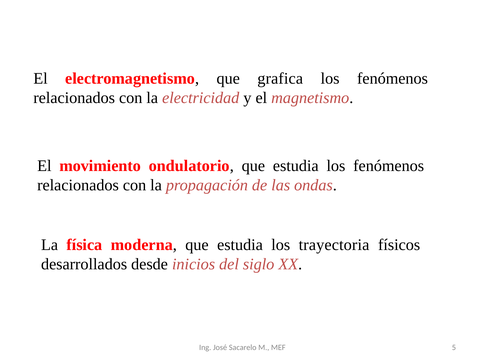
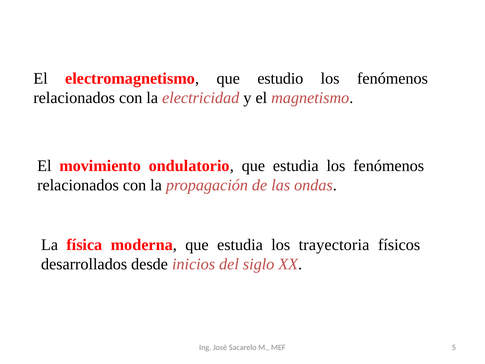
grafica: grafica -> estudio
